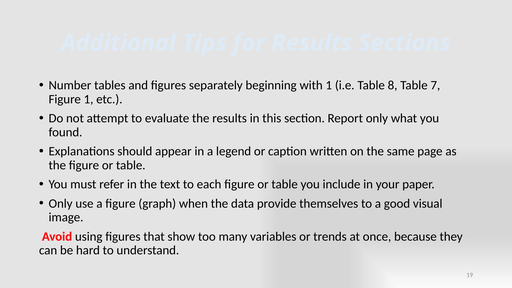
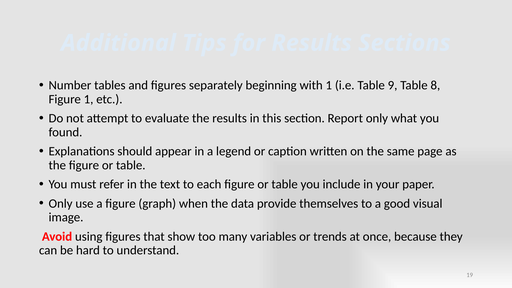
8: 8 -> 9
7: 7 -> 8
